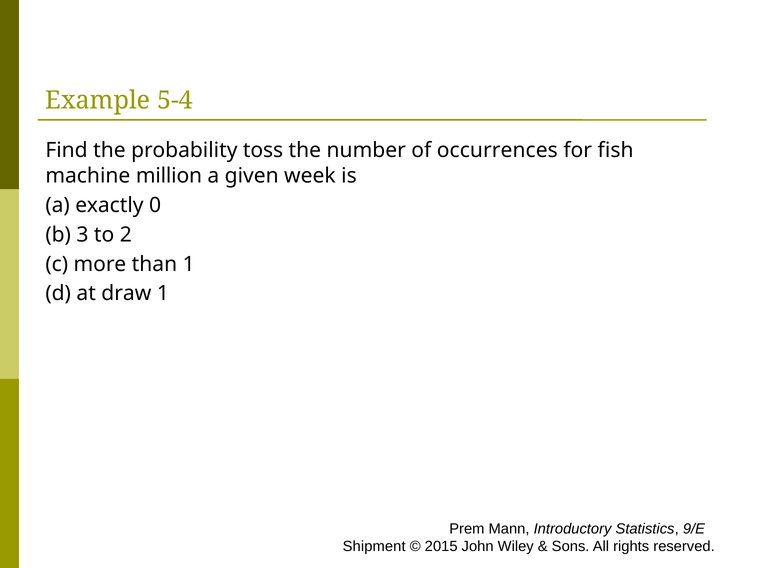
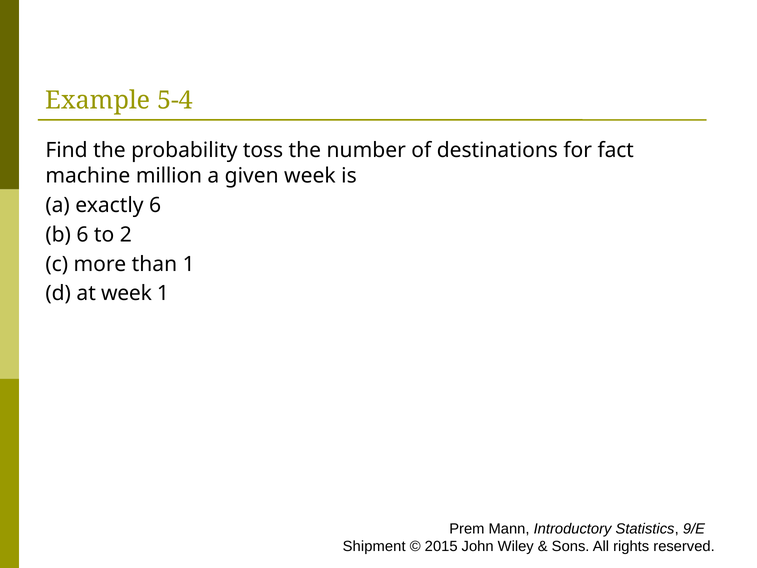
occurrences: occurrences -> destinations
fish: fish -> fact
exactly 0: 0 -> 6
b 3: 3 -> 6
at draw: draw -> week
